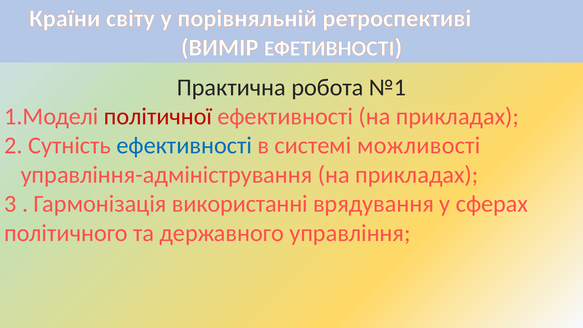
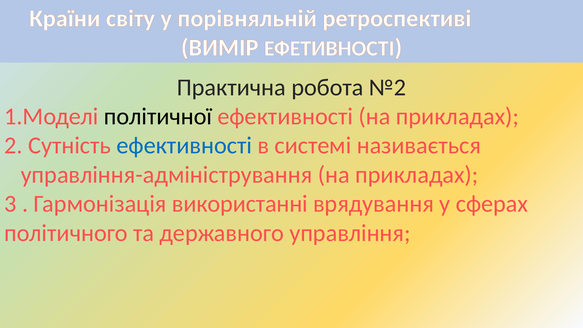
№1: №1 -> №2
політичної colour: red -> black
можливості: можливості -> називається
